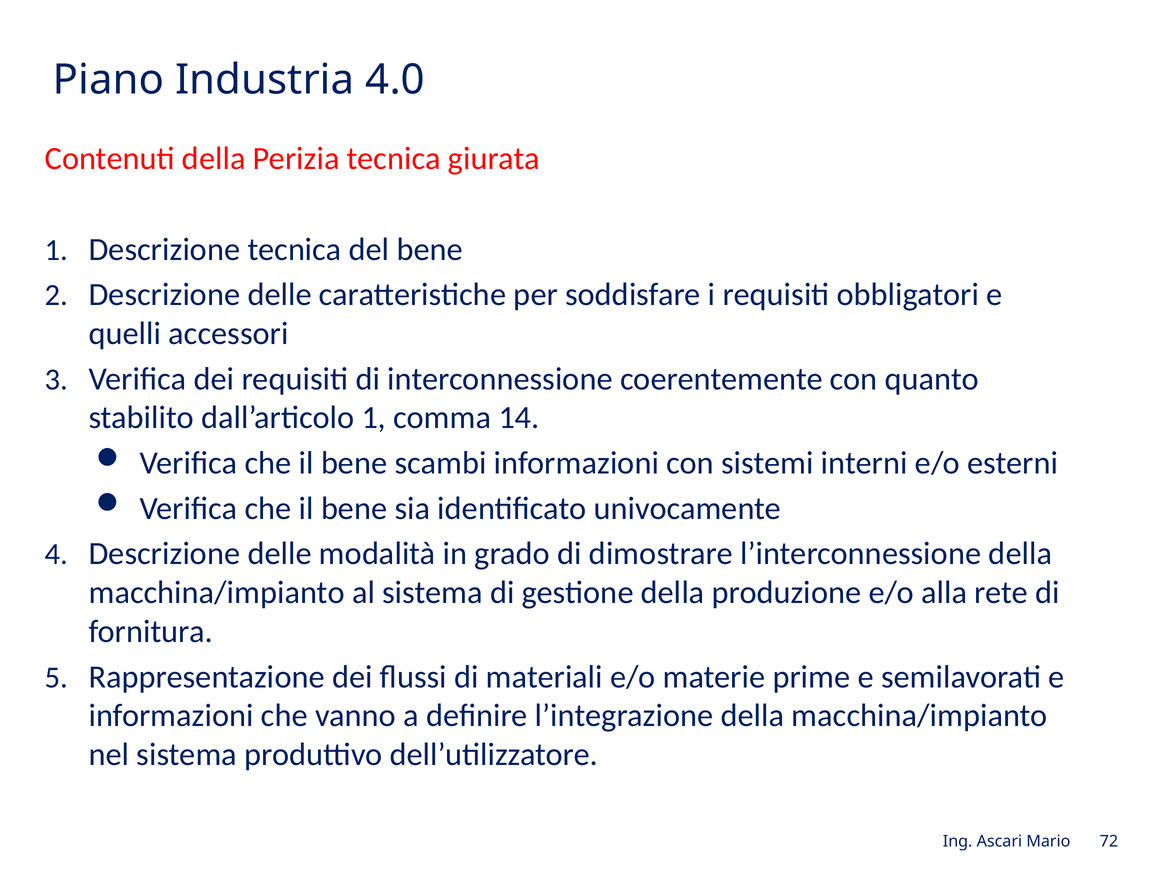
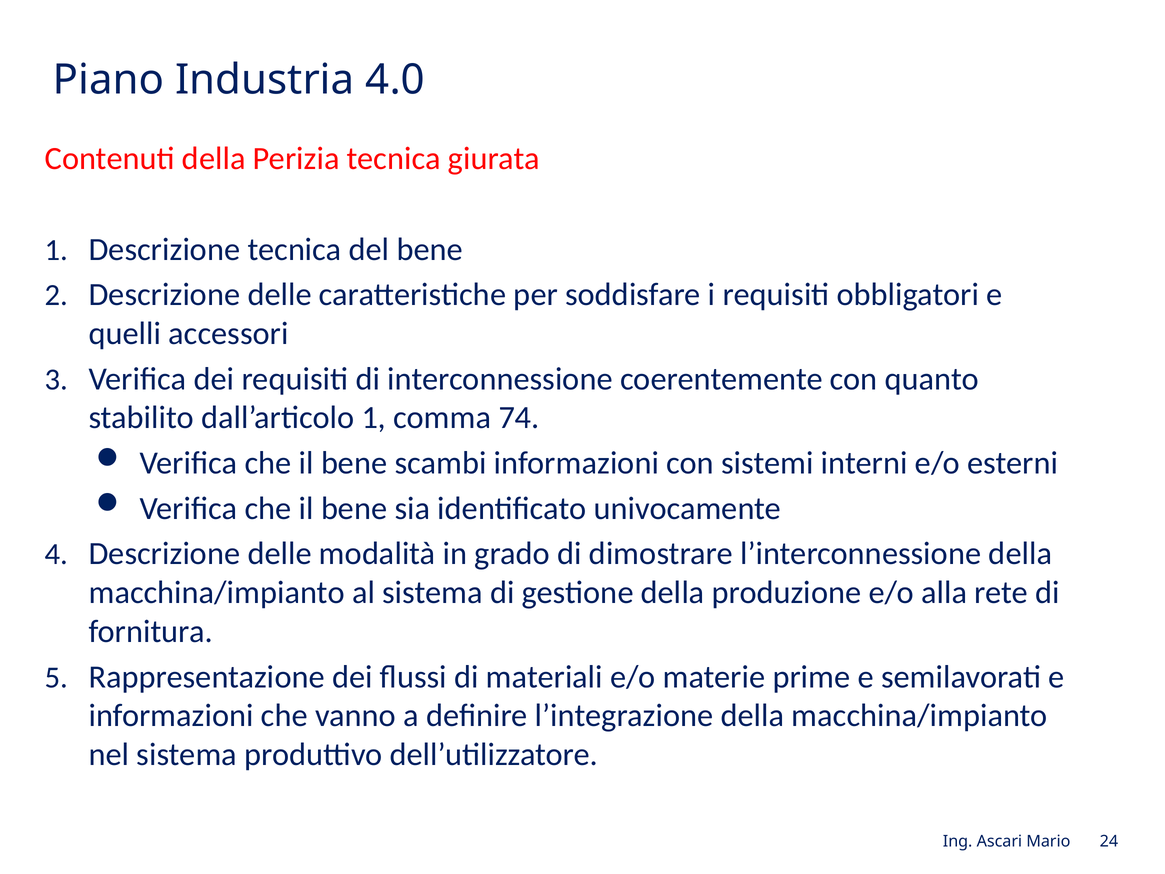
14: 14 -> 74
72: 72 -> 24
